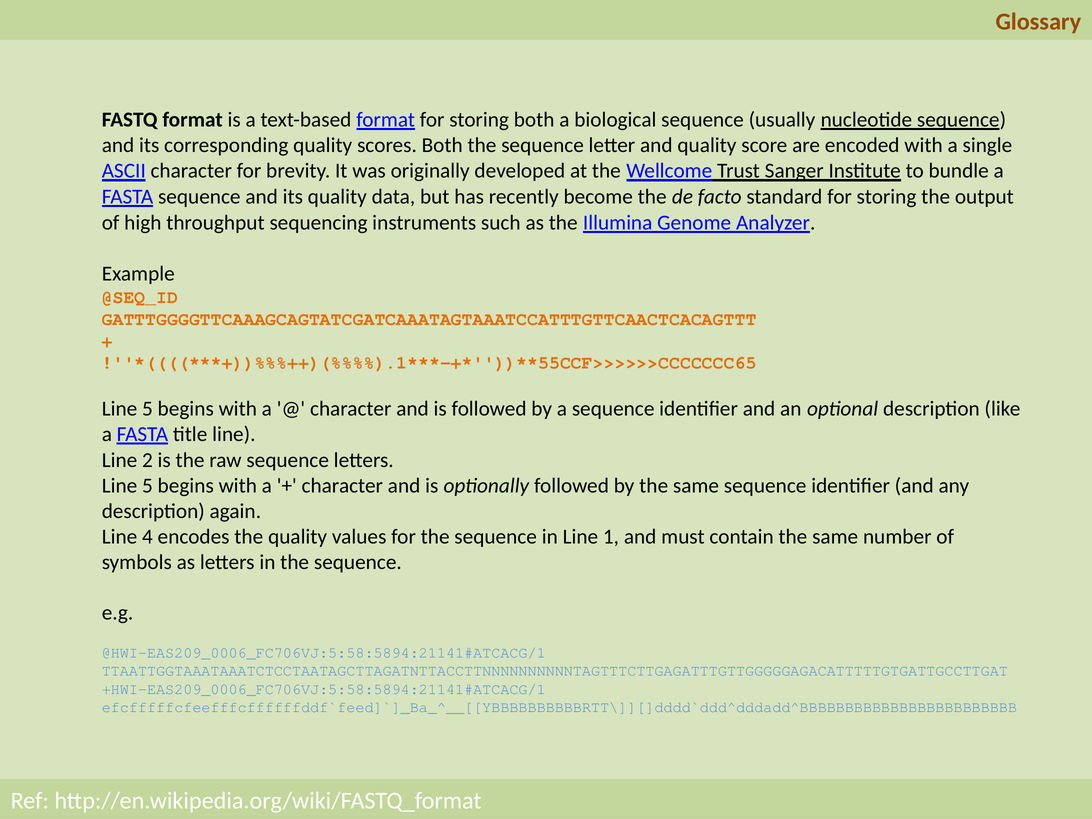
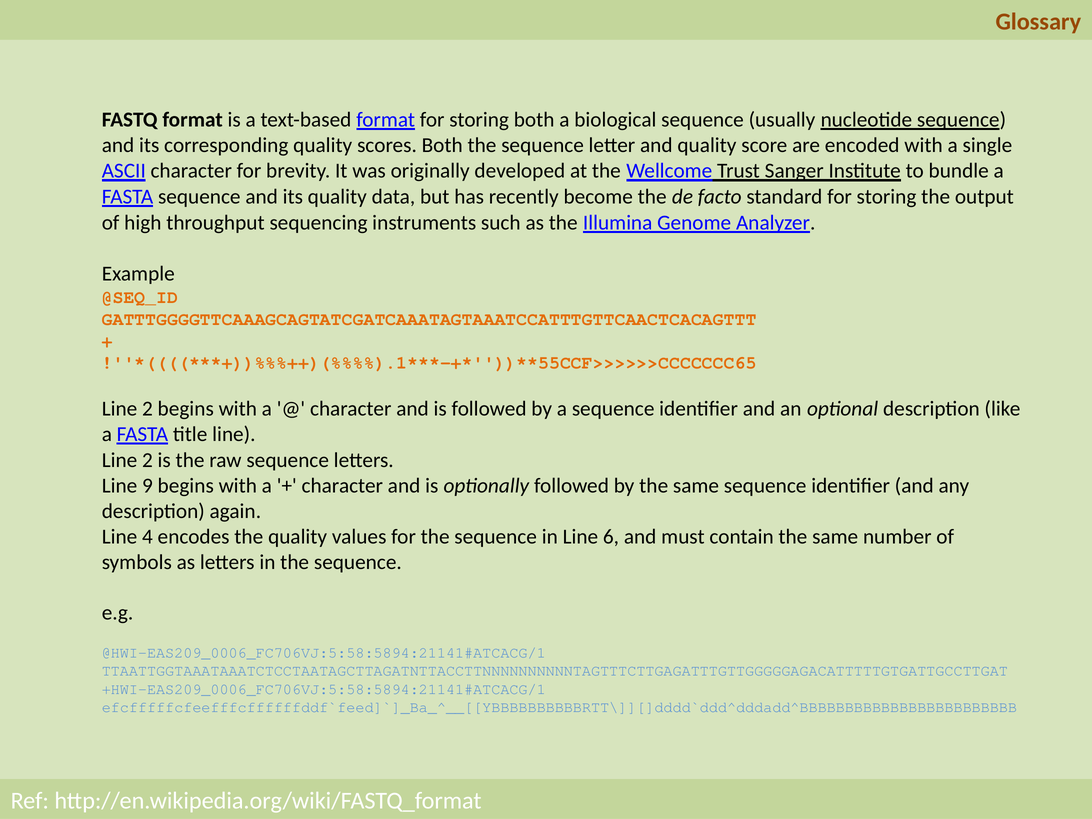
5 at (147, 409): 5 -> 2
5 at (147, 486): 5 -> 9
1: 1 -> 6
